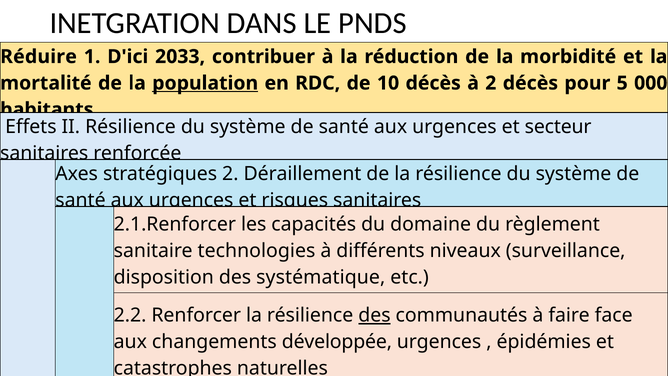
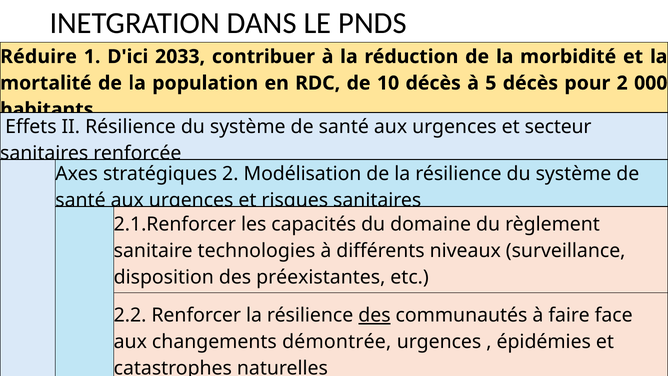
population underline: present -> none
à 2: 2 -> 5
pour 5: 5 -> 2
Déraillement: Déraillement -> Modélisation
systématique: systématique -> préexistantes
développée: développée -> démontrée
